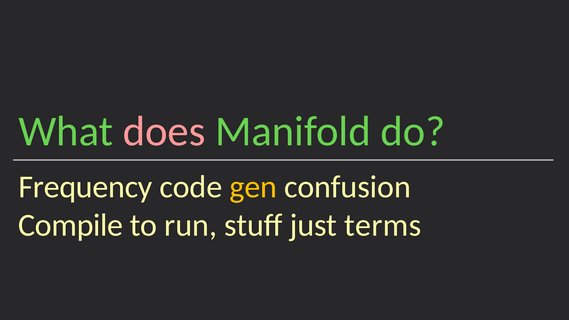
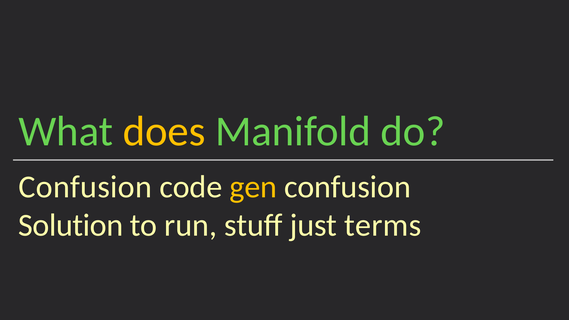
does colour: pink -> yellow
Frequency at (85, 187): Frequency -> Confusion
Compile: Compile -> Solution
